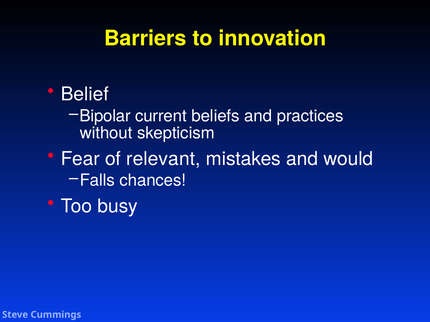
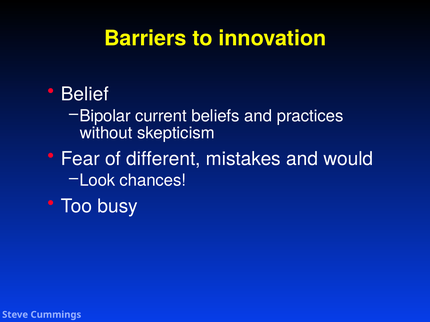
relevant: relevant -> different
Falls: Falls -> Look
